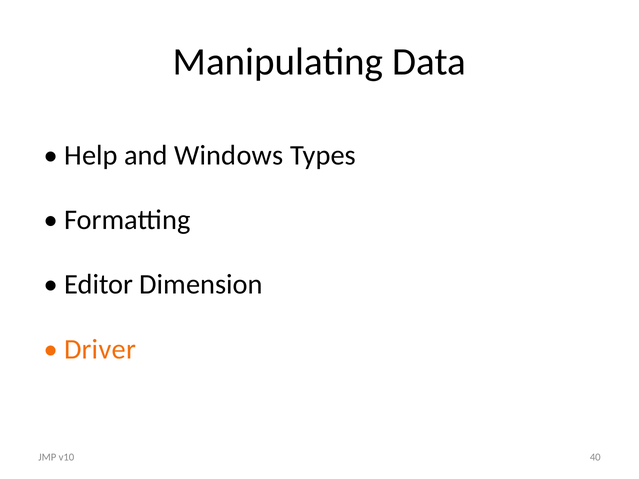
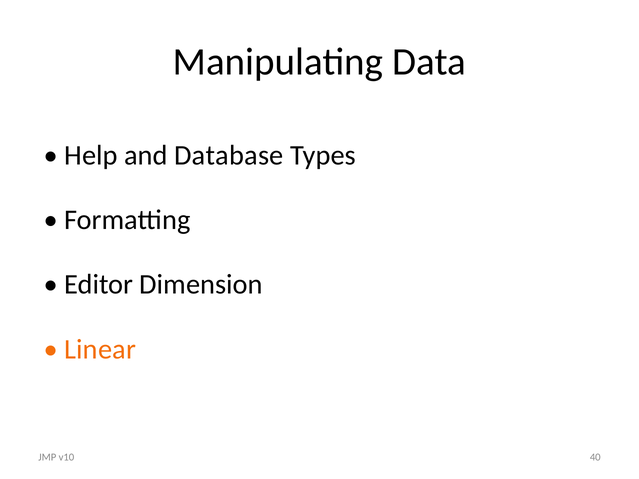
Windows: Windows -> Database
Driver: Driver -> Linear
